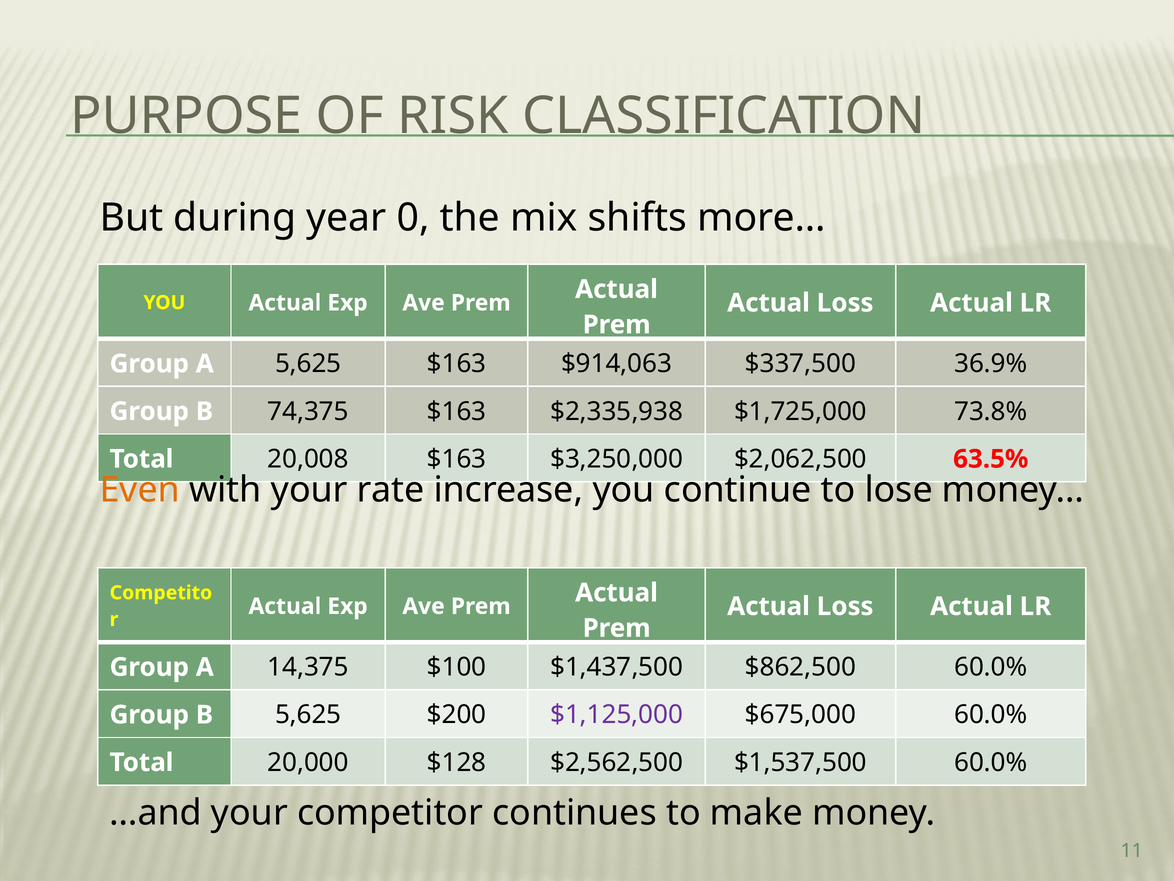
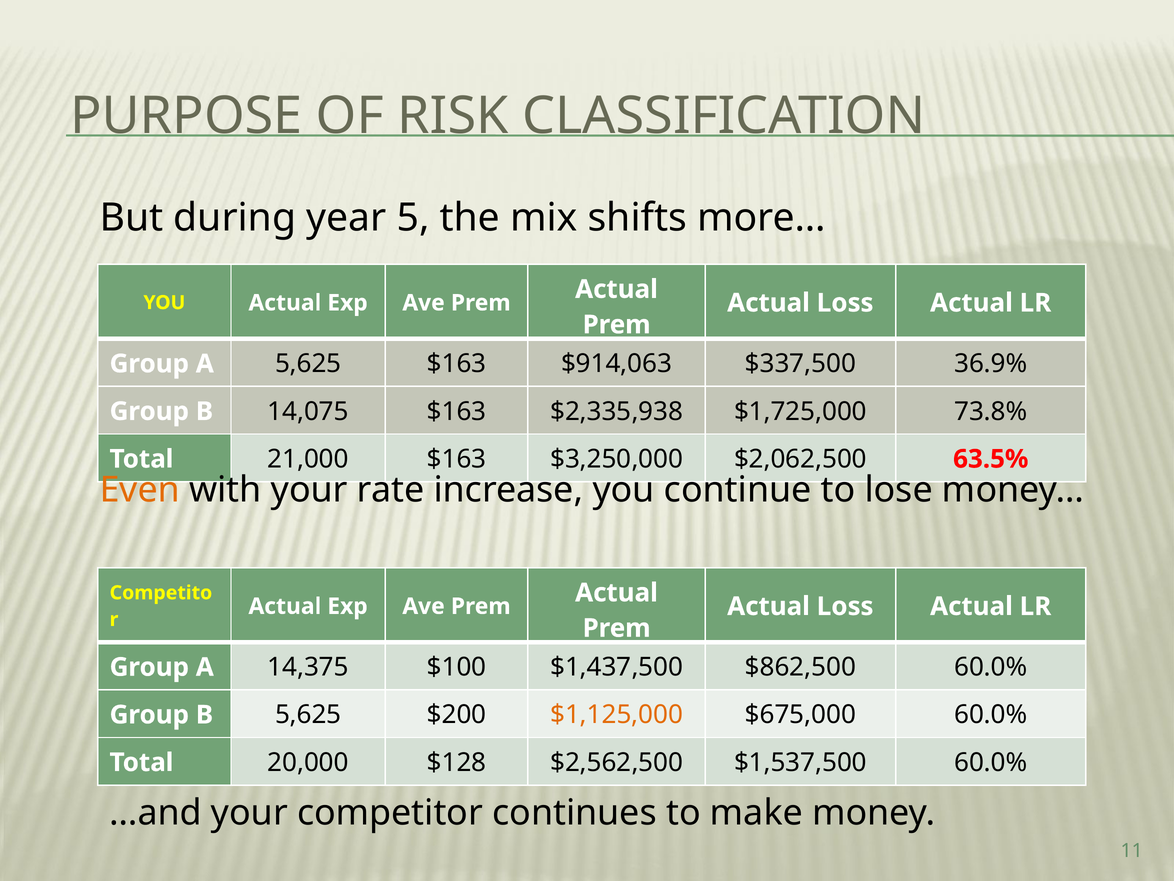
0: 0 -> 5
74,375: 74,375 -> 14,075
20,008: 20,008 -> 21,000
$1,125,000 colour: purple -> orange
